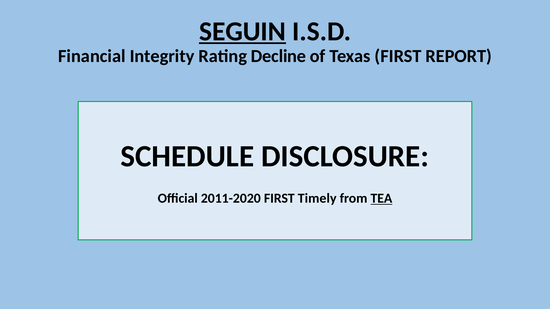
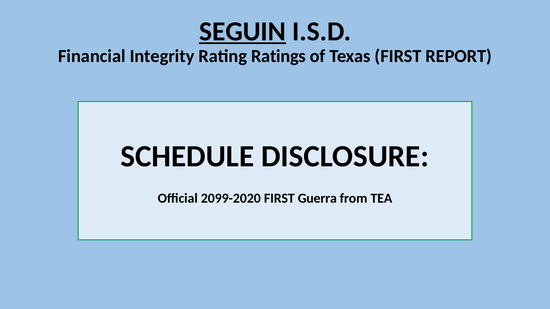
Decline: Decline -> Ratings
2011-2020: 2011-2020 -> 2099-2020
Timely: Timely -> Guerra
TEA underline: present -> none
